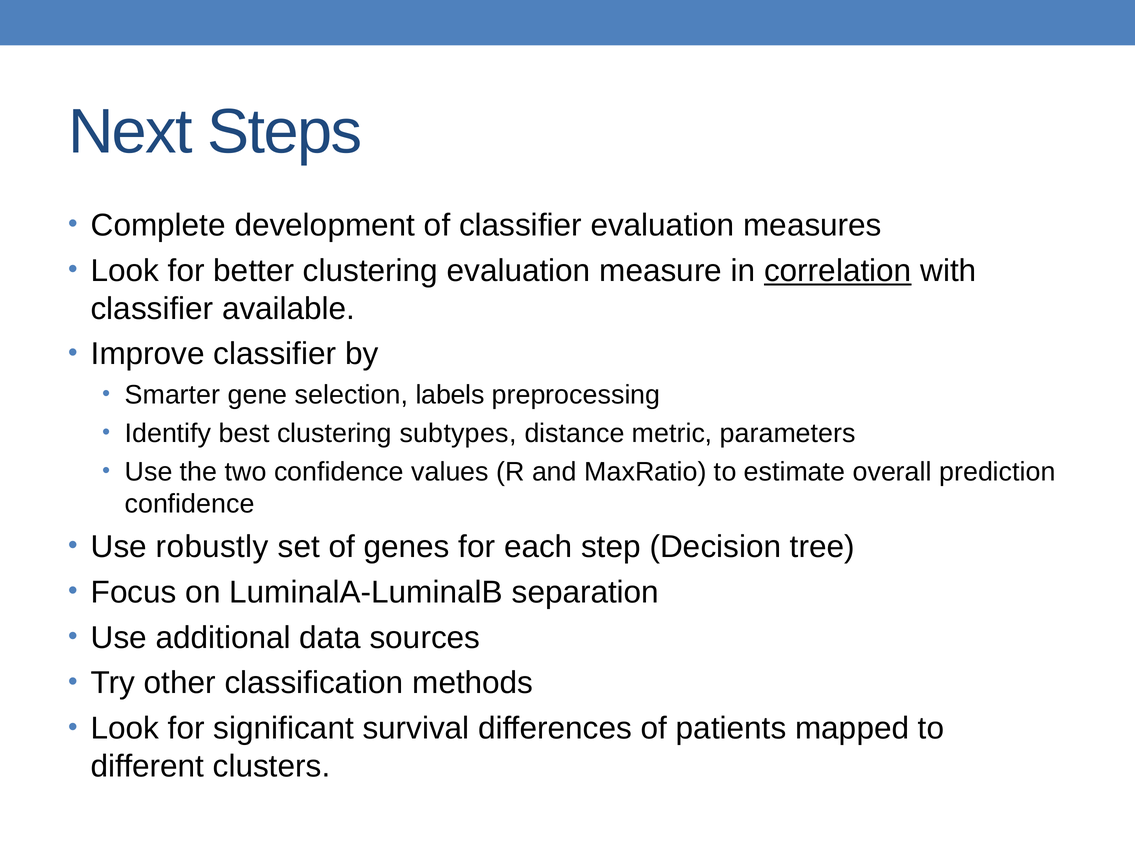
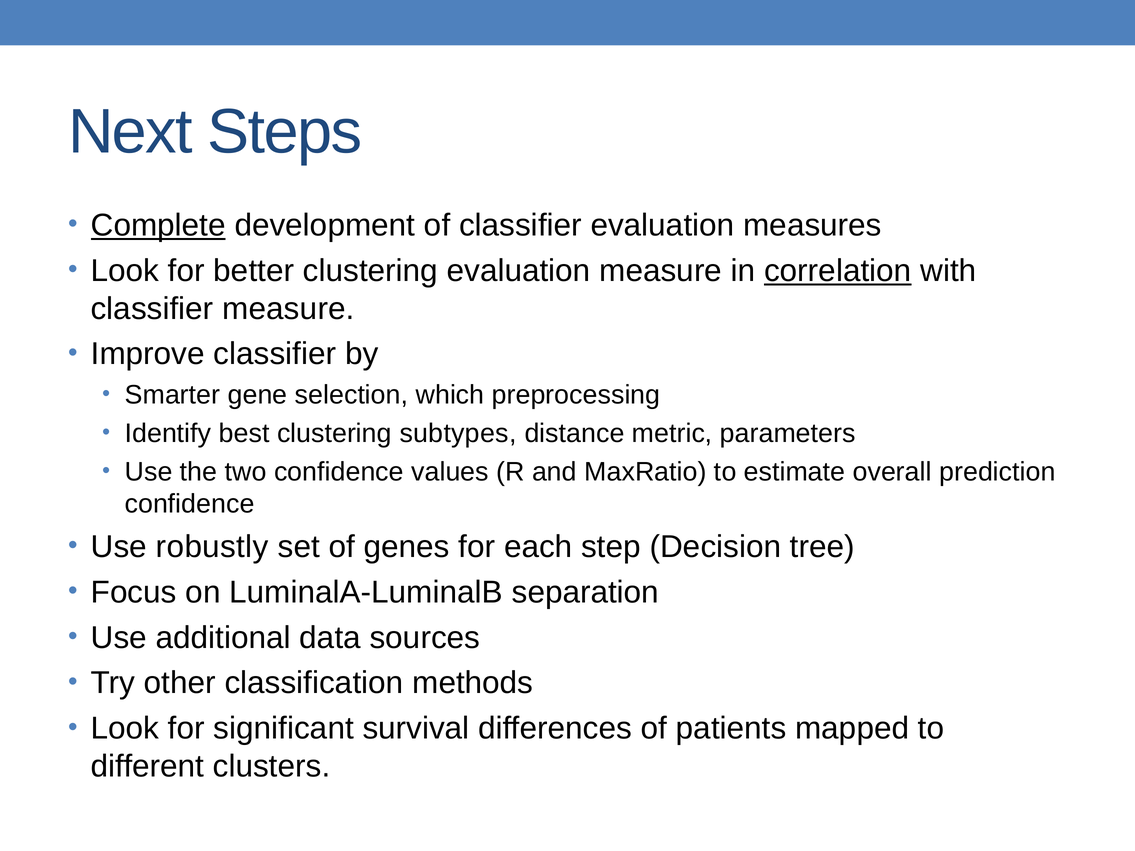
Complete underline: none -> present
classifier available: available -> measure
labels: labels -> which
